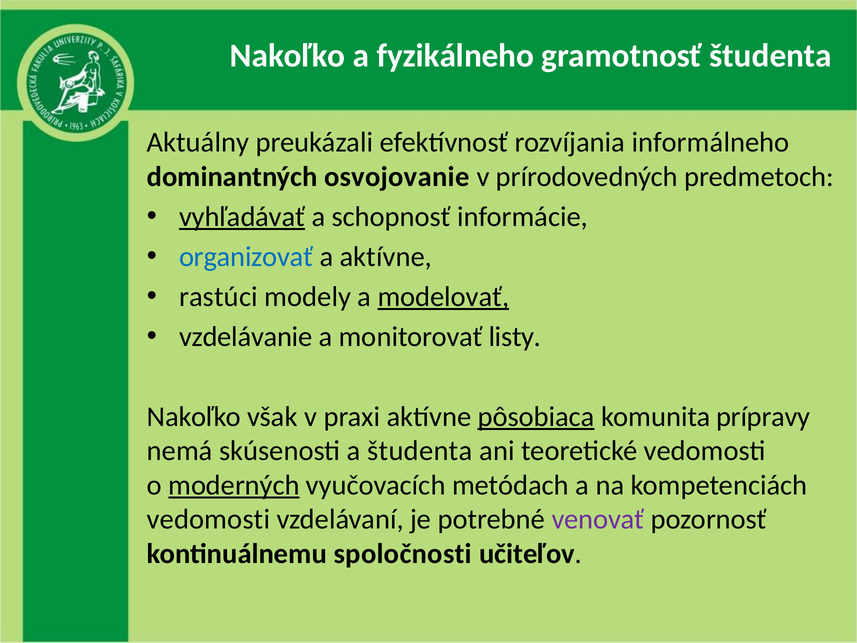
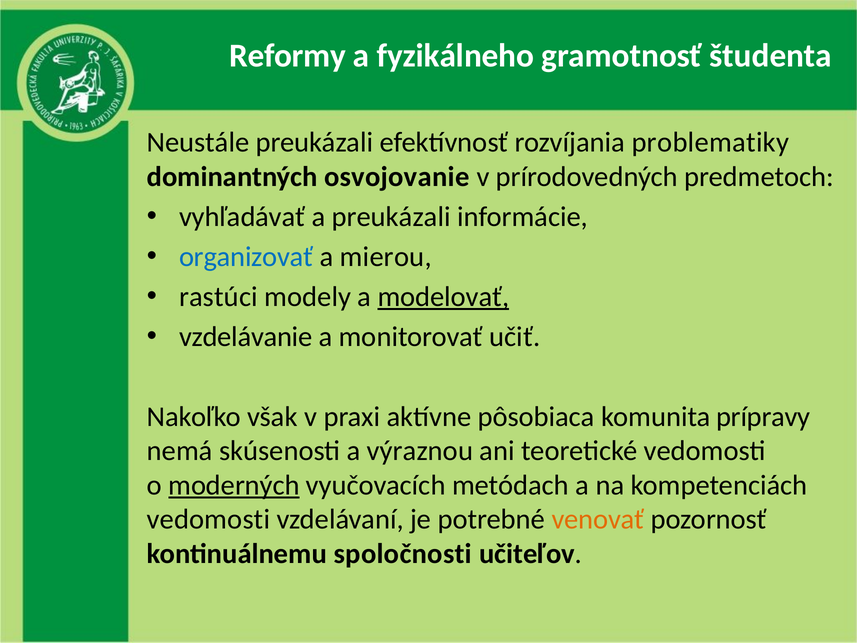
Nakoľko at (288, 56): Nakoľko -> Reformy
Aktuálny: Aktuálny -> Neustále
informálneho: informálneho -> problematiky
vyhľadávať underline: present -> none
a schopnosť: schopnosť -> preukázali
a aktívne: aktívne -> mierou
listy: listy -> učiť
pôsobiaca underline: present -> none
a študenta: študenta -> výraznou
venovať colour: purple -> orange
